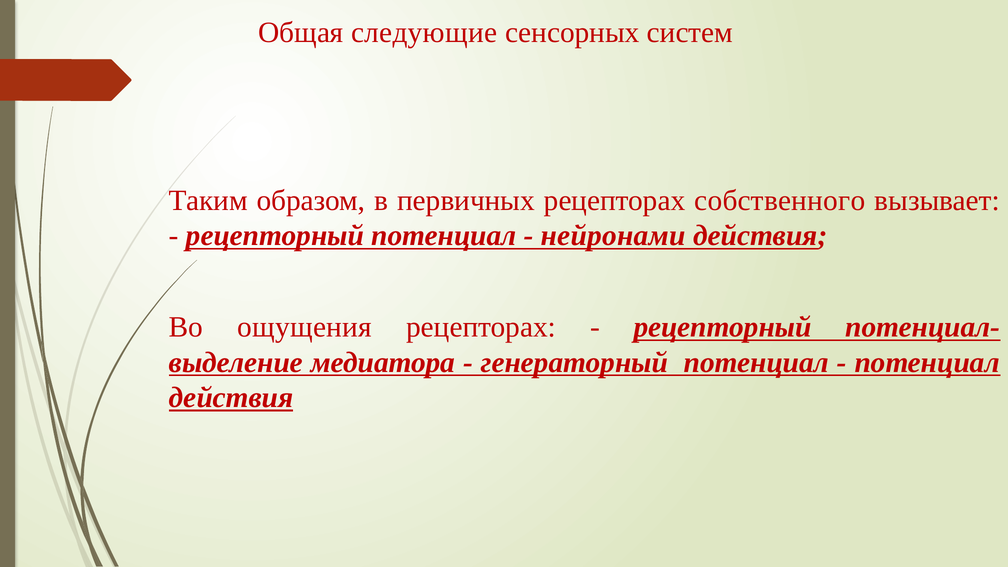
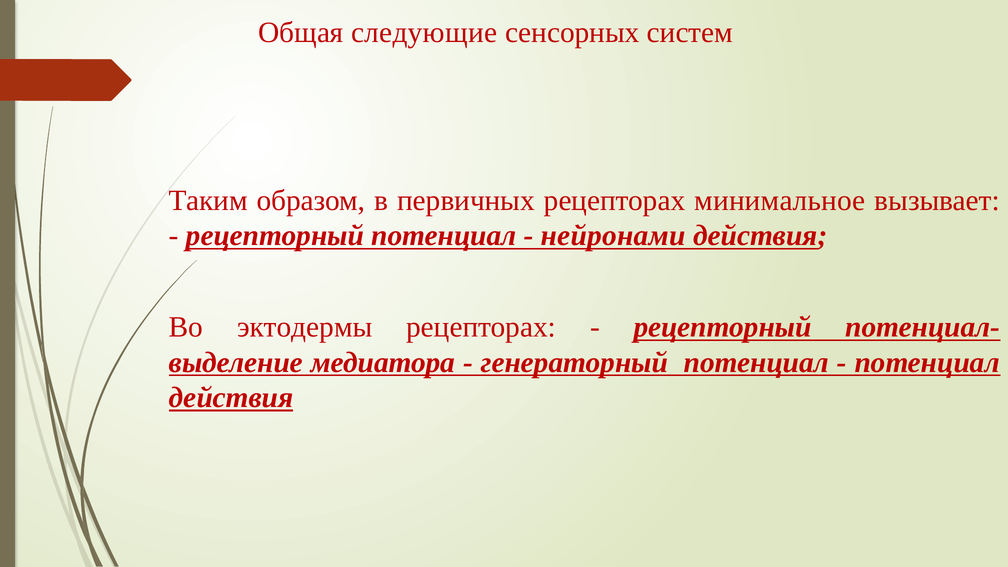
собственного: собственного -> минимальное
ощущения: ощущения -> эктодермы
